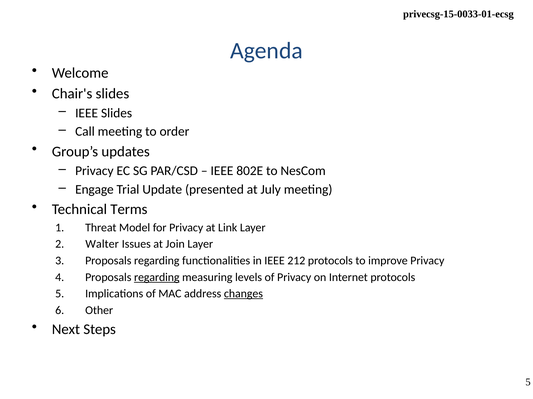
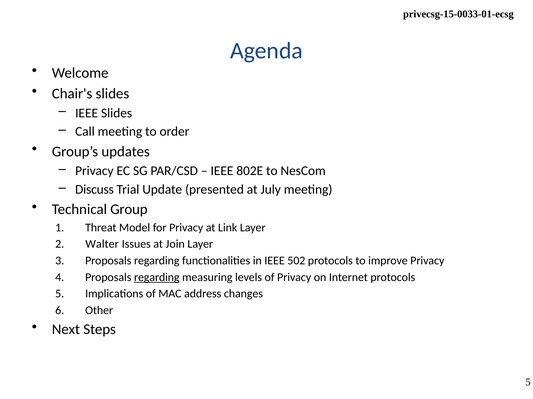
Engage: Engage -> Discuss
Terms: Terms -> Group
212: 212 -> 502
changes underline: present -> none
